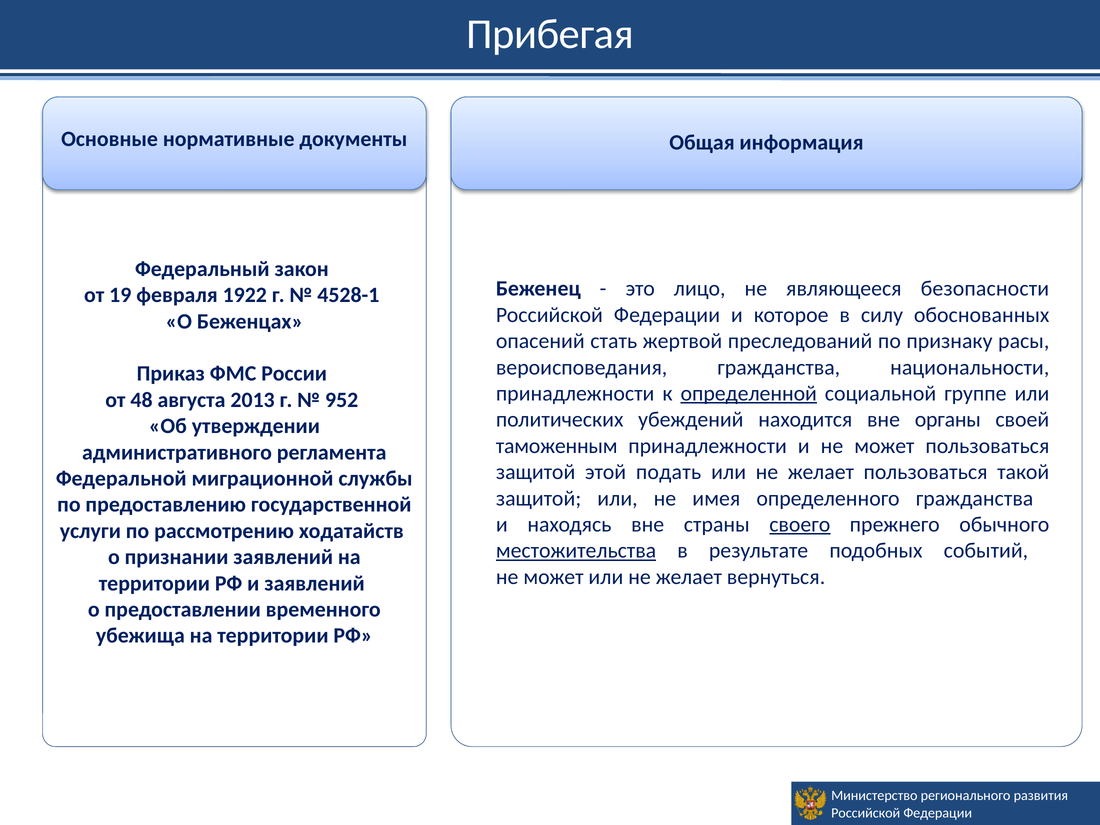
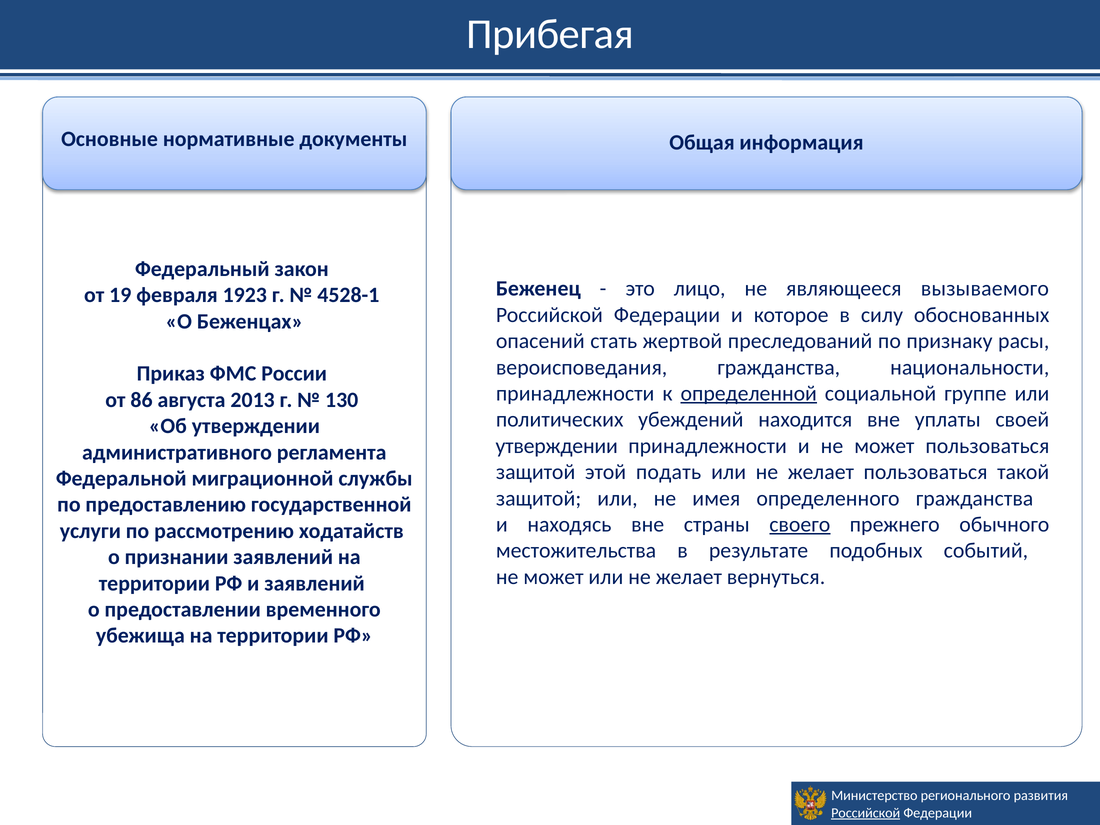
безопасности: безопасности -> вызываемого
1922: 1922 -> 1923
48: 48 -> 86
952: 952 -> 130
органы: органы -> уплаты
таможенным at (557, 446): таможенным -> утверждении
местожительства underline: present -> none
Российской at (866, 813) underline: none -> present
